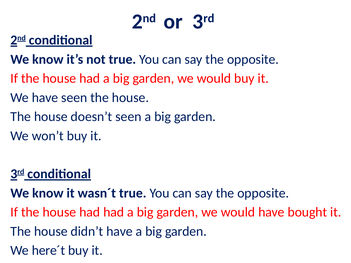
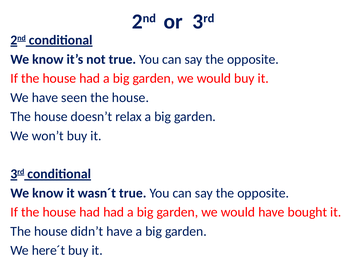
doesn’t seen: seen -> relax
